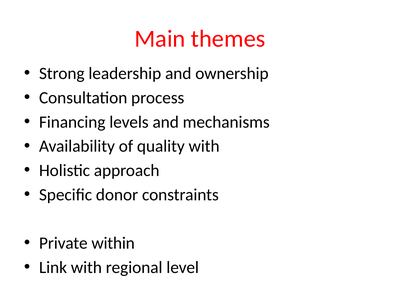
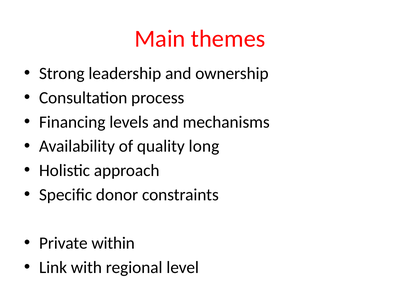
quality with: with -> long
